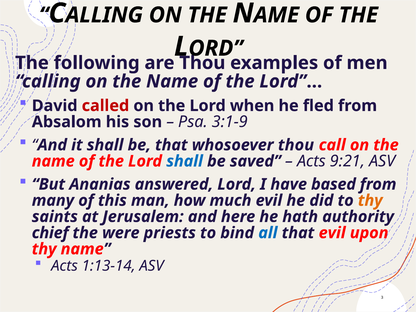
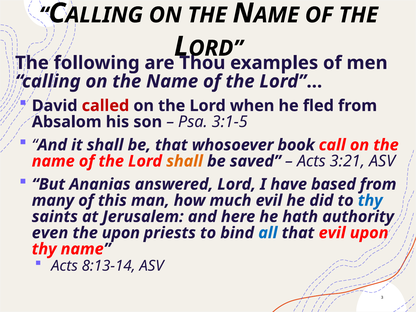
3:1-9: 3:1-9 -> 3:1-5
whosoever thou: thou -> book
shall at (185, 161) colour: blue -> orange
9:21: 9:21 -> 3:21
thy at (370, 200) colour: orange -> blue
chief: chief -> even
the were: were -> upon
1:13-14: 1:13-14 -> 8:13-14
